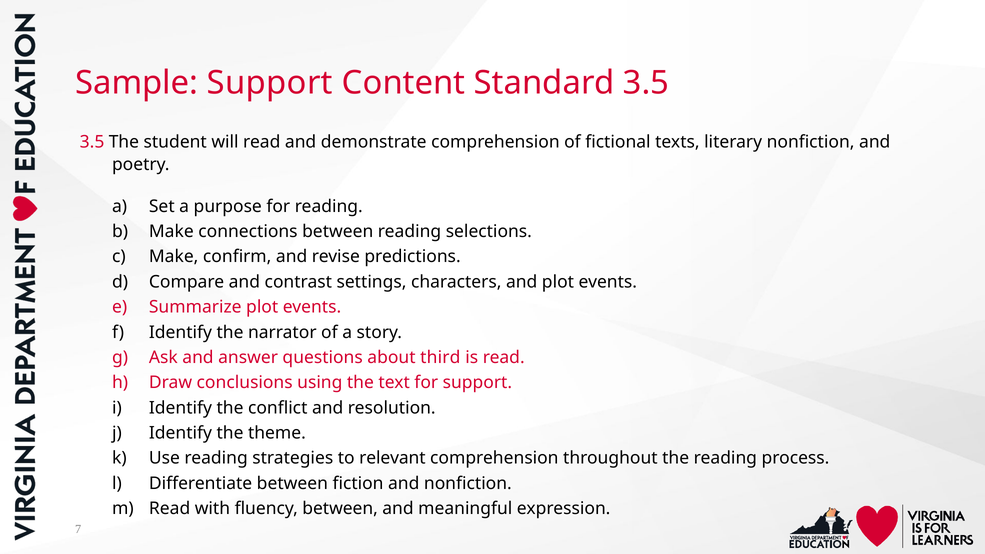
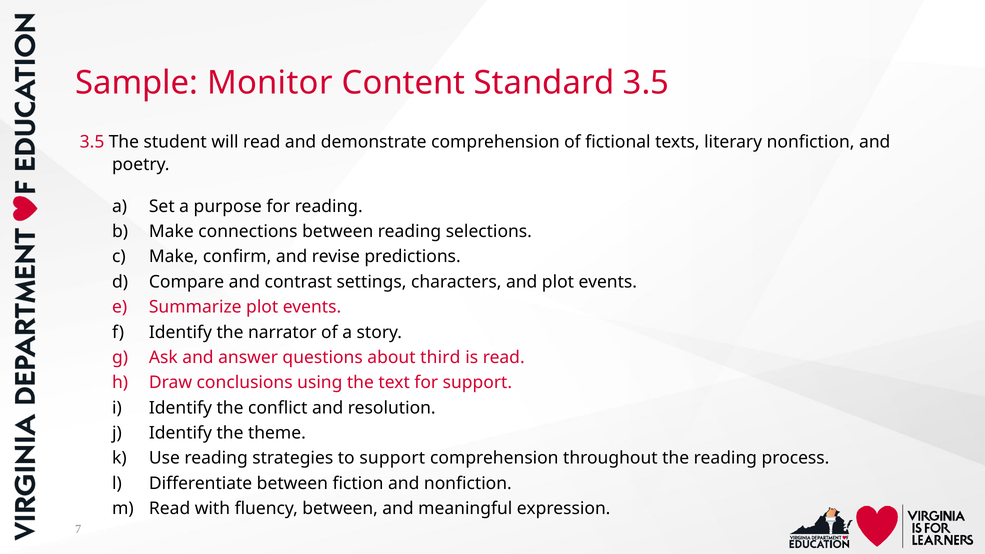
Sample Support: Support -> Monitor
to relevant: relevant -> support
